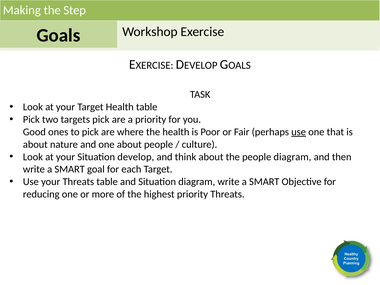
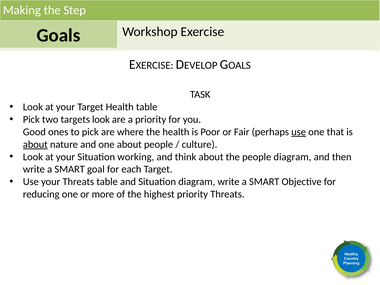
targets pick: pick -> look
about at (35, 144) underline: none -> present
develop: develop -> working
